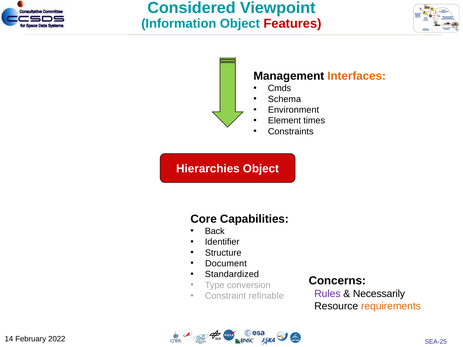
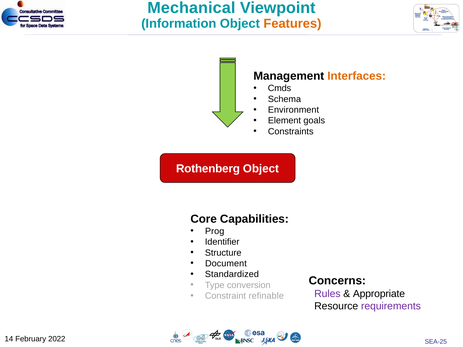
Considered: Considered -> Mechanical
Features colour: red -> orange
times: times -> goals
Hierarchies: Hierarchies -> Rothenberg
Back: Back -> Prog
Necessarily: Necessarily -> Appropriate
requirements colour: orange -> purple
